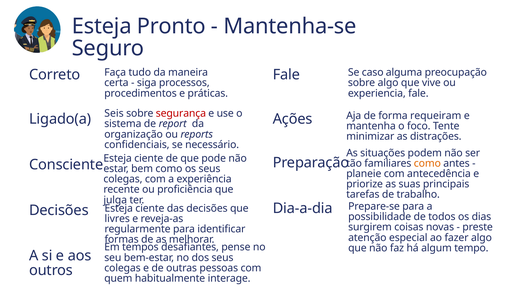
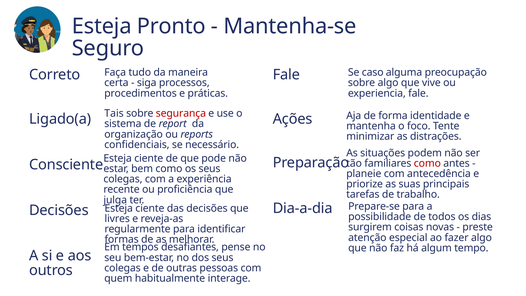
Seis: Seis -> Tais
requeiram: requeiram -> identidade
como at (427, 163) colour: orange -> red
